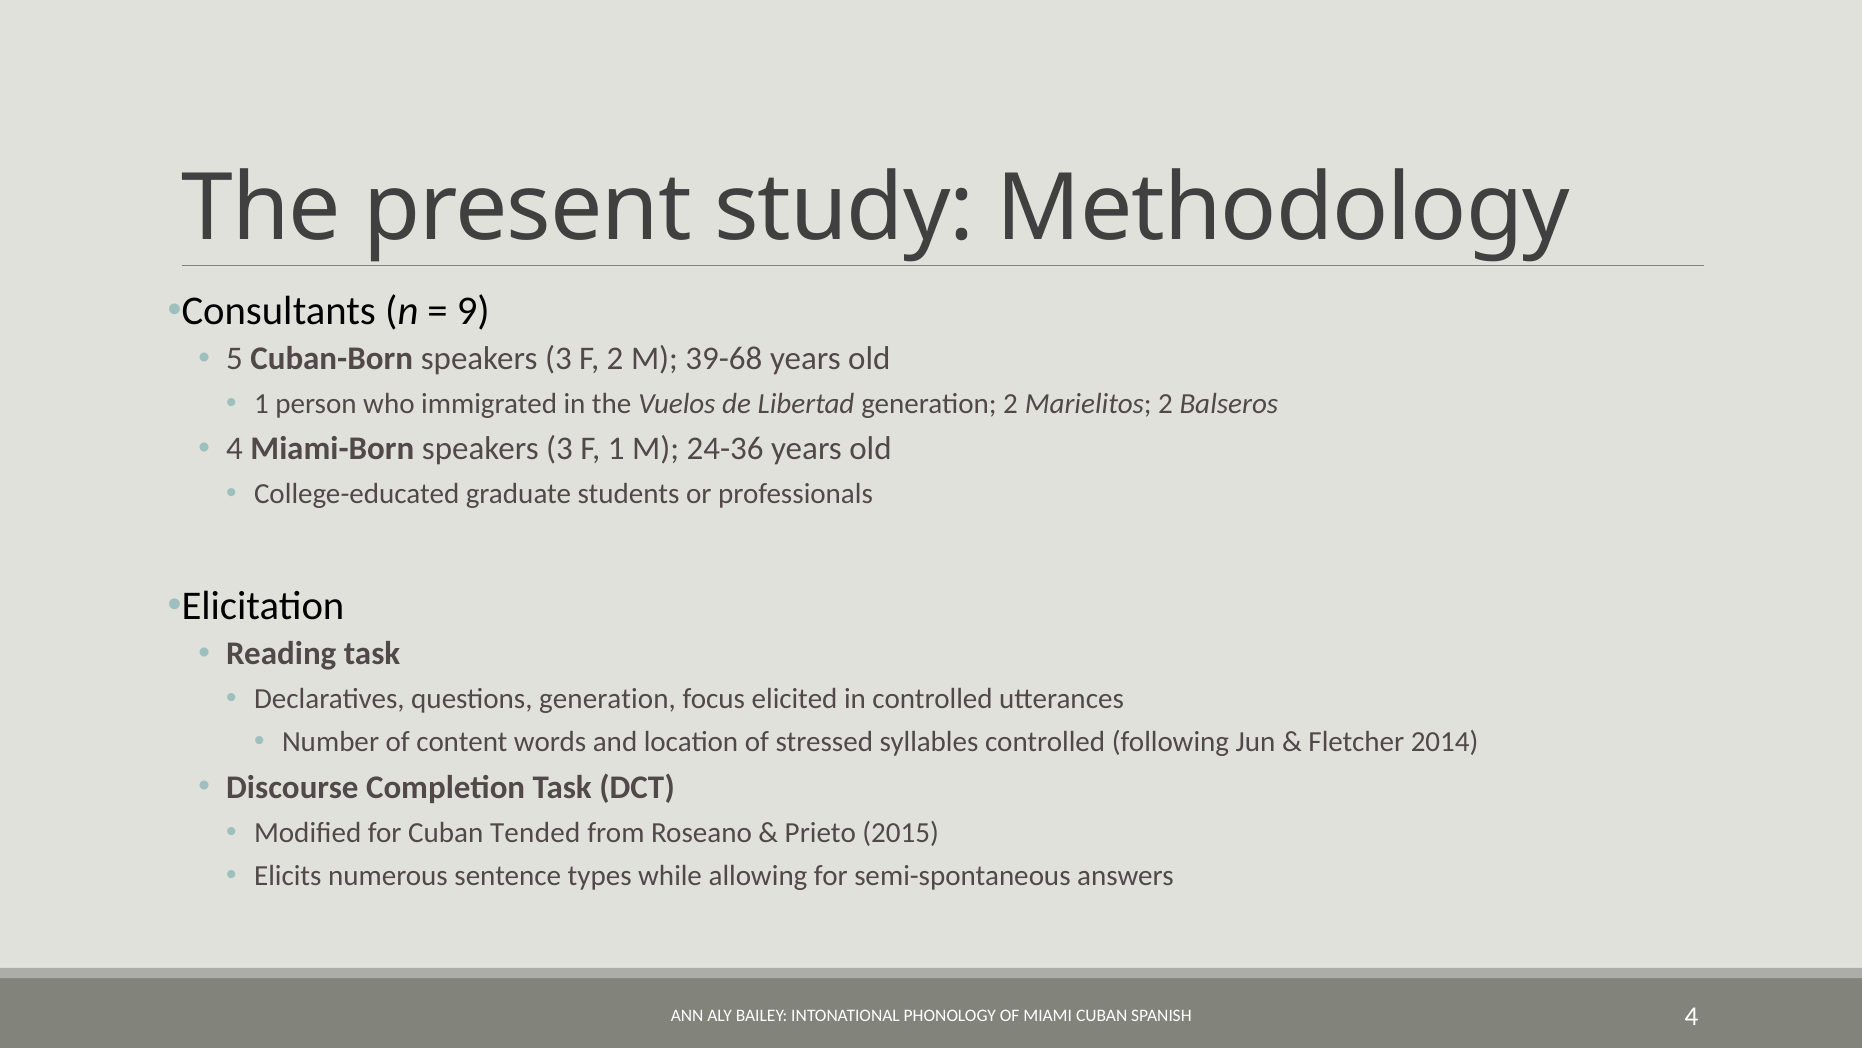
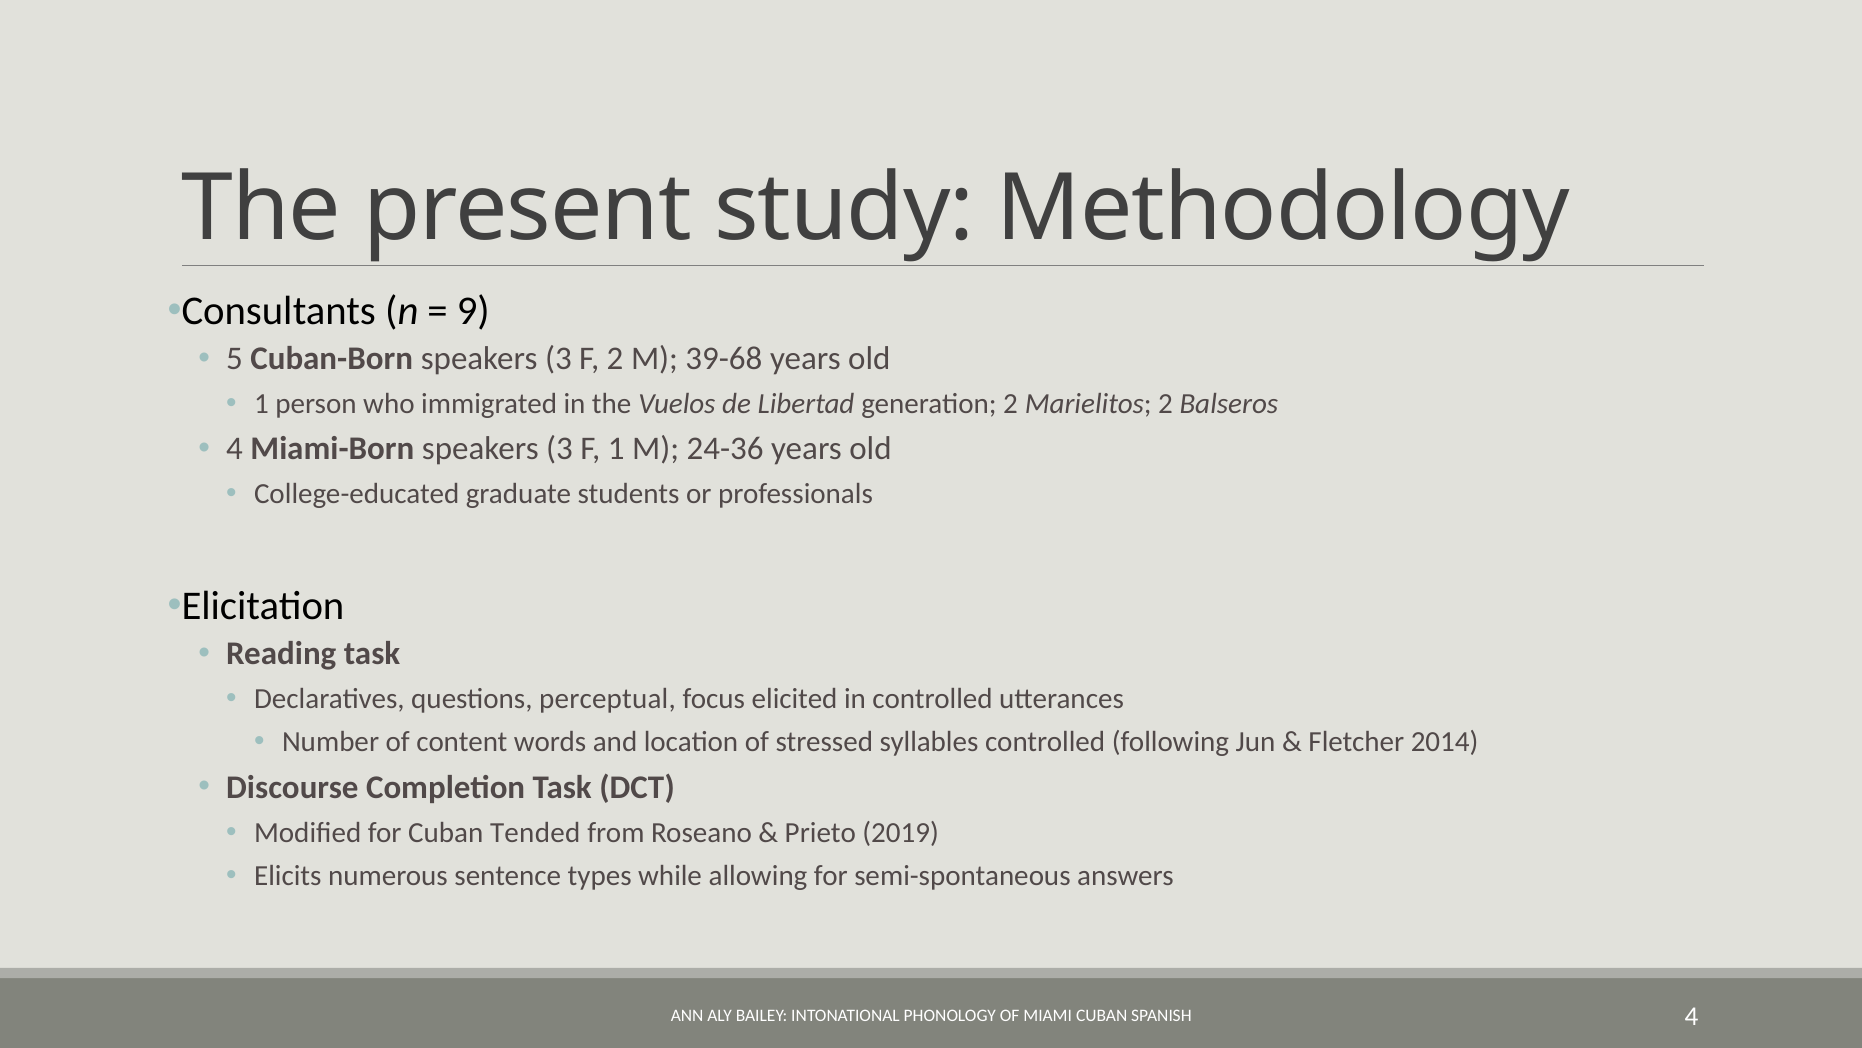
questions generation: generation -> perceptual
2015: 2015 -> 2019
